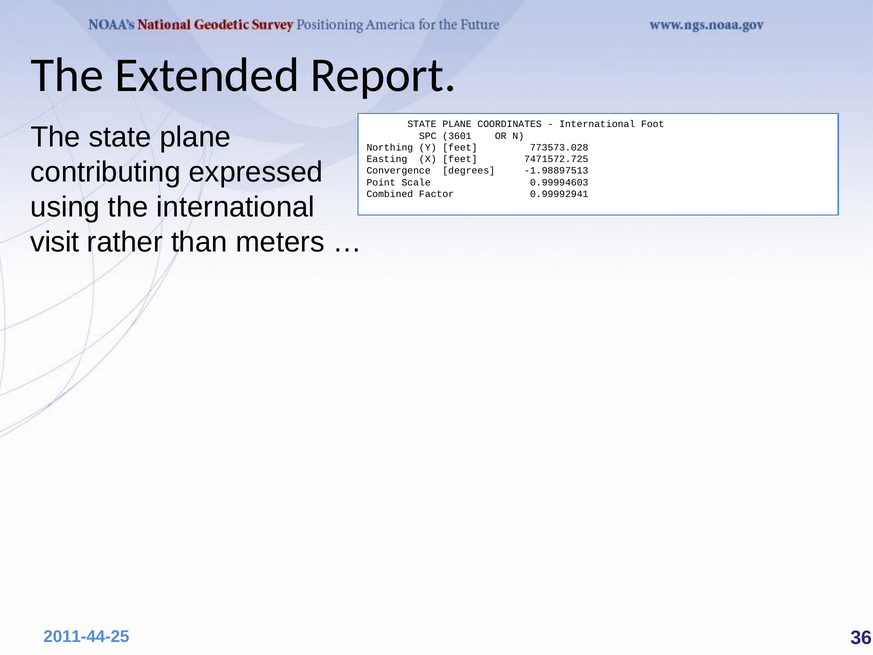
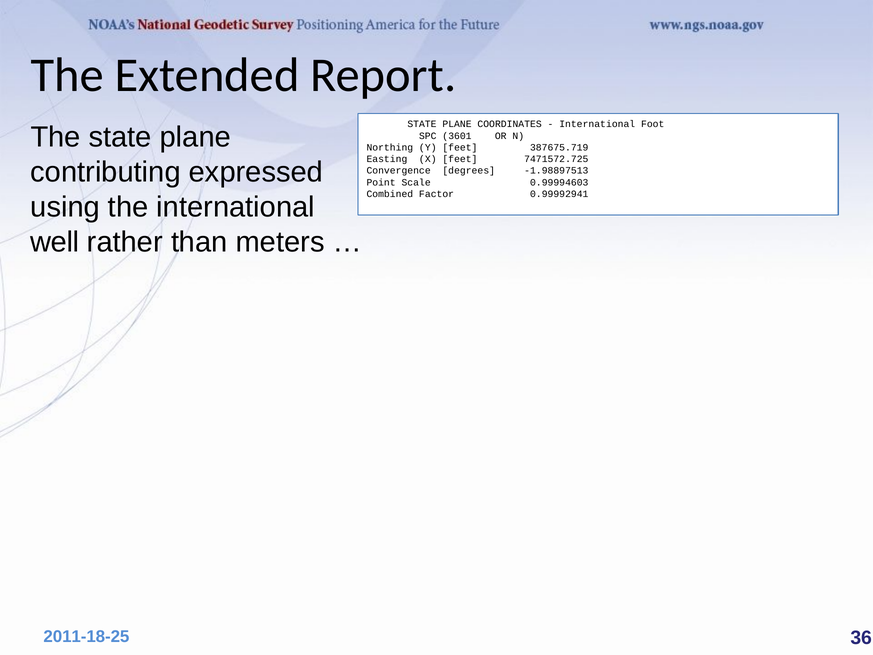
773573.028: 773573.028 -> 387675.719
visit: visit -> well
2011-44-25: 2011-44-25 -> 2011-18-25
